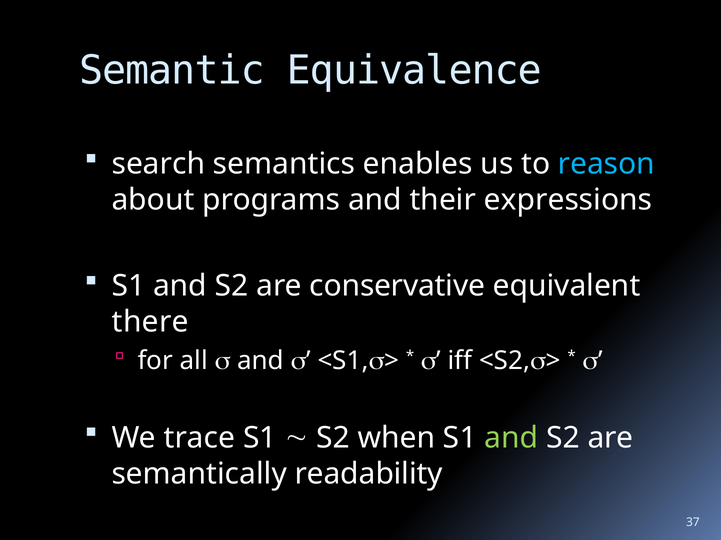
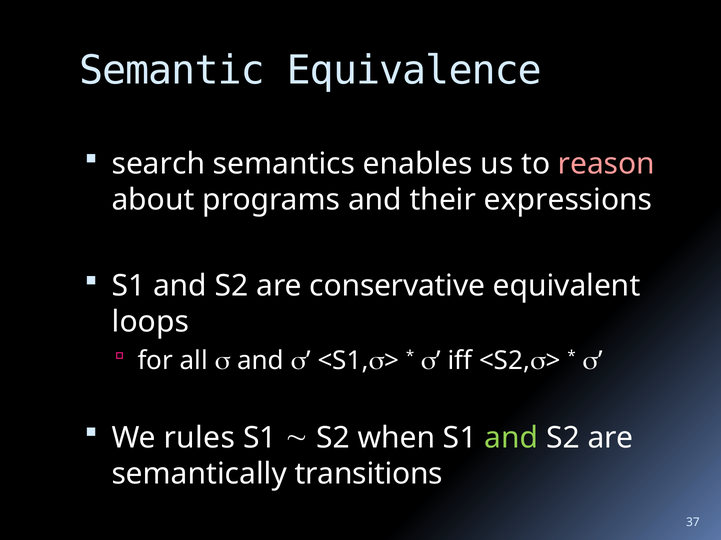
reason colour: light blue -> pink
there: there -> loops
trace: trace -> rules
readability: readability -> transitions
